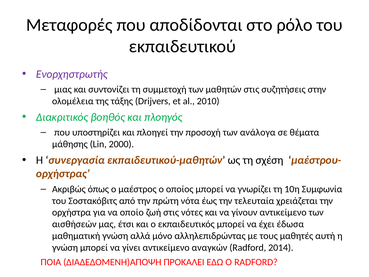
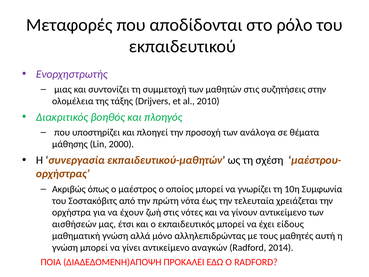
οποίο: οποίο -> έχουν
έδωσα: έδωσα -> είδους
